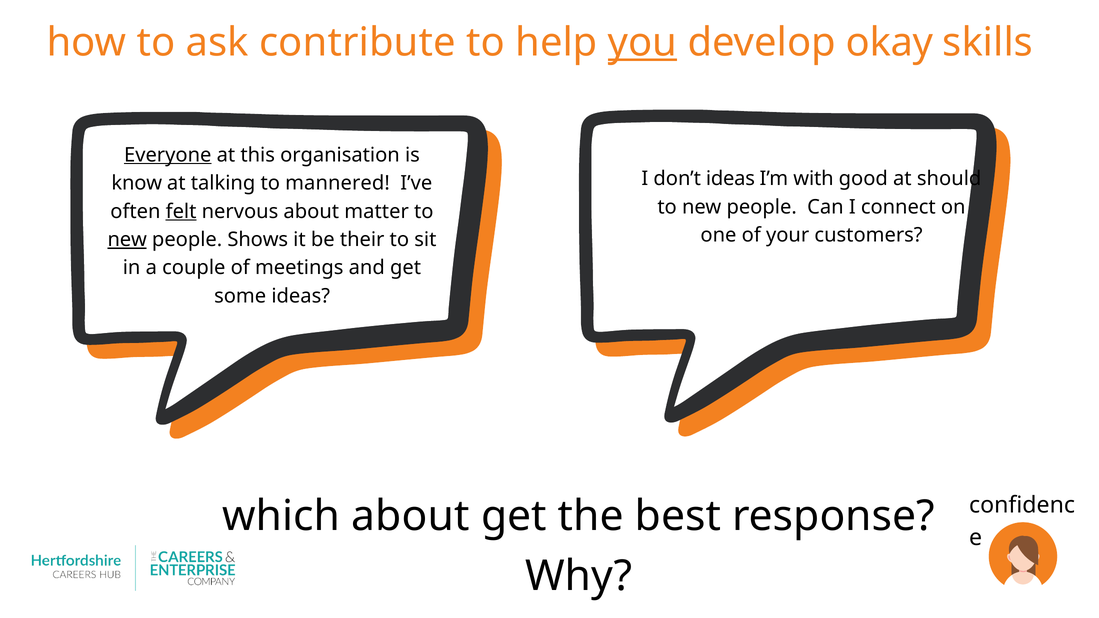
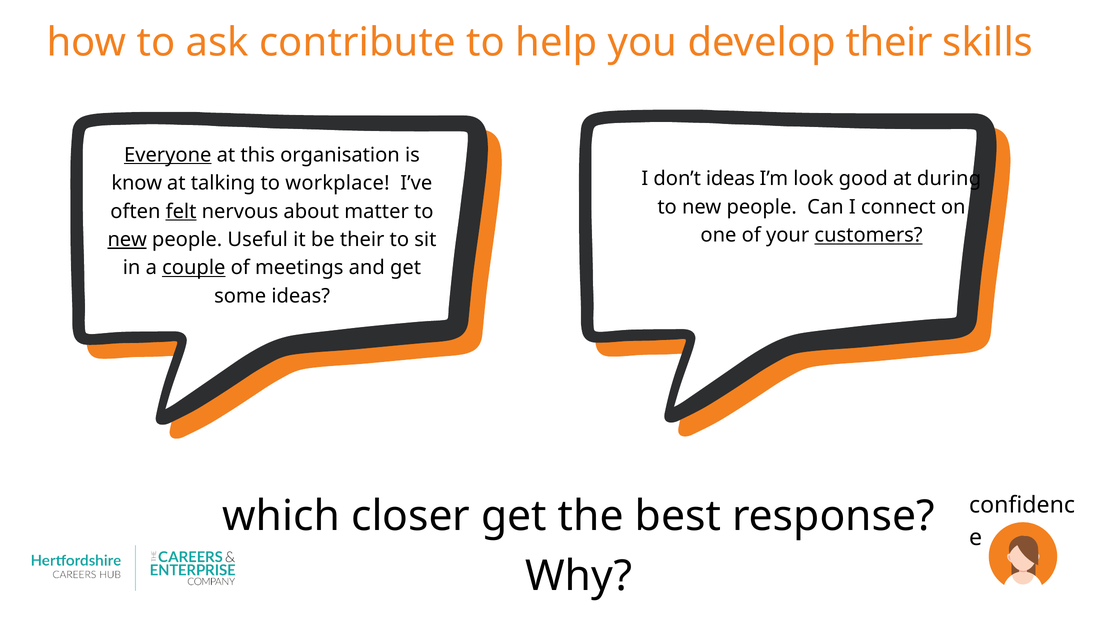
you underline: present -> none
develop okay: okay -> their
with: with -> look
should: should -> during
mannered: mannered -> workplace
customers underline: none -> present
Shows: Shows -> Useful
couple underline: none -> present
which about: about -> closer
